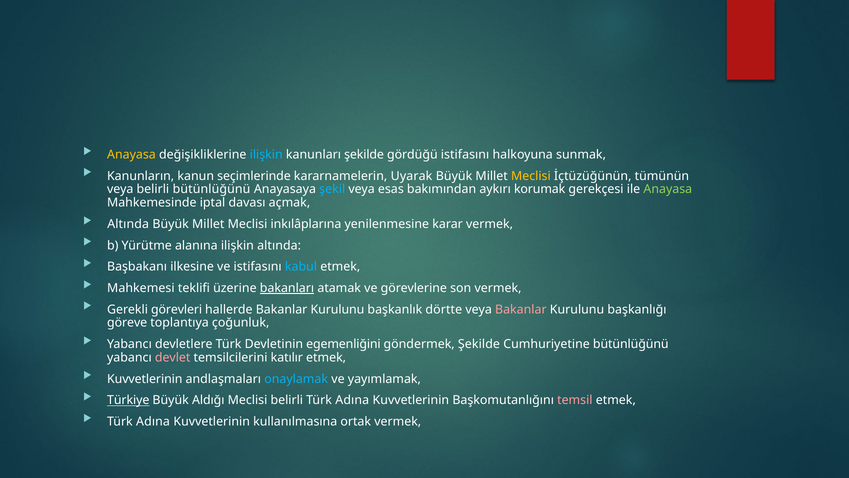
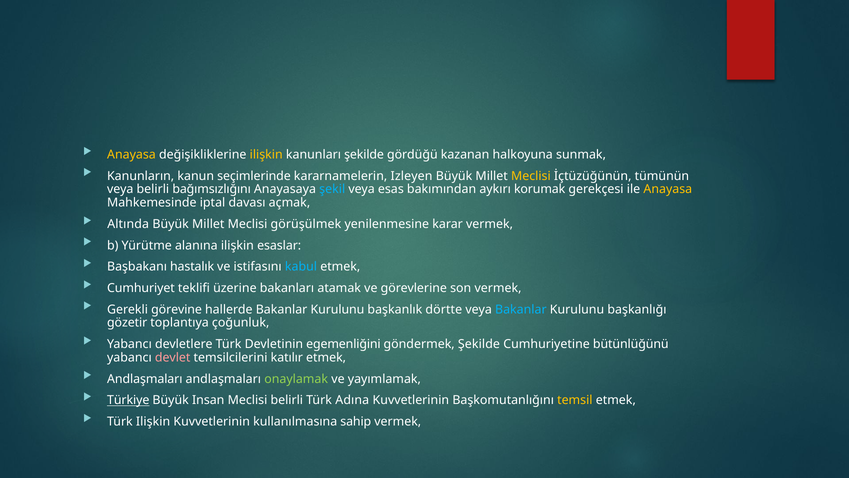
ilişkin at (266, 154) colour: light blue -> yellow
gördüğü istifasını: istifasını -> kazanan
Uyarak: Uyarak -> Izleyen
belirli bütünlüğünü: bütünlüğünü -> bağımsızlığını
Anayasa at (668, 189) colour: light green -> yellow
inkılâplarına: inkılâplarına -> görüşülmek
ilişkin altında: altında -> esaslar
ilkesine: ilkesine -> hastalık
Mahkemesi: Mahkemesi -> Cumhuriyet
bakanları underline: present -> none
görevleri: görevleri -> görevine
Bakanlar at (521, 309) colour: pink -> light blue
göreve: göreve -> gözetir
Kuvvetlerinin at (145, 379): Kuvvetlerinin -> Andlaşmaları
onaylamak colour: light blue -> light green
Aldığı: Aldığı -> Insan
temsil colour: pink -> yellow
Adına at (153, 421): Adına -> Ilişkin
ortak: ortak -> sahip
